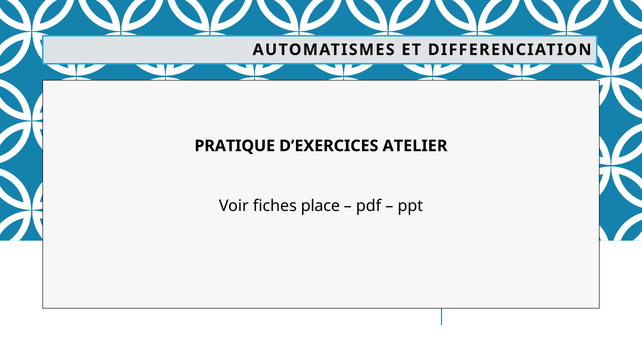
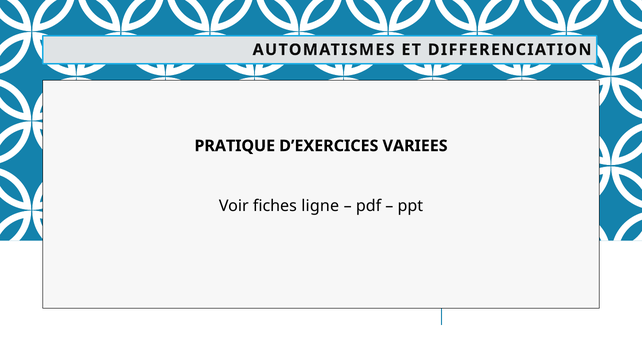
ATELIER: ATELIER -> VARIEES
place: place -> ligne
